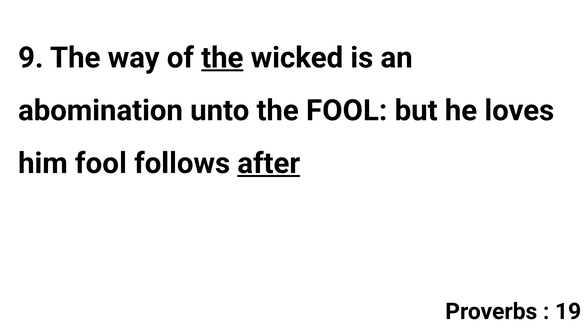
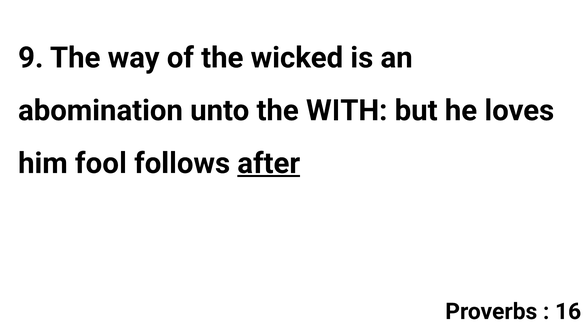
the at (222, 58) underline: present -> none
the FOOL: FOOL -> WITH
19: 19 -> 16
